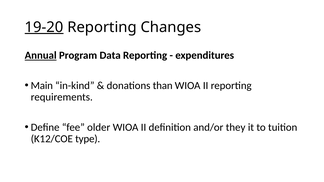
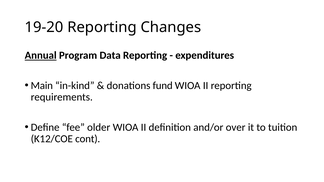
19-20 underline: present -> none
than: than -> fund
they: they -> over
type: type -> cont
